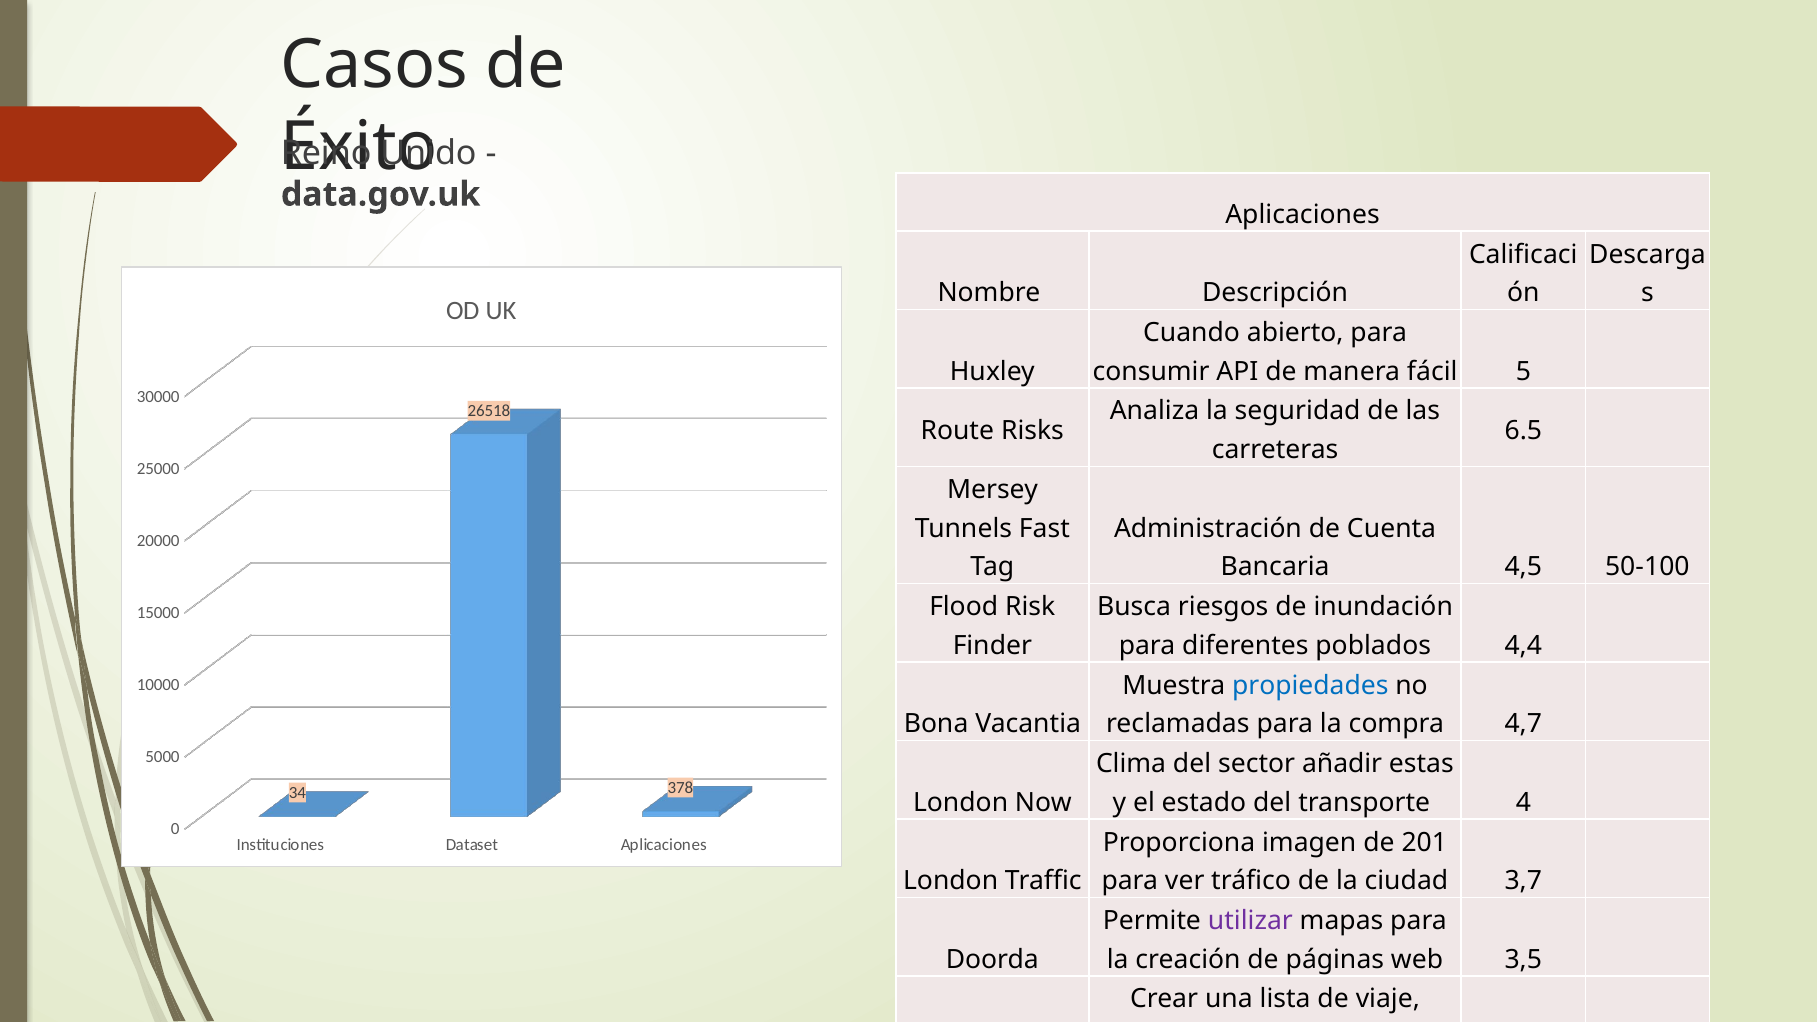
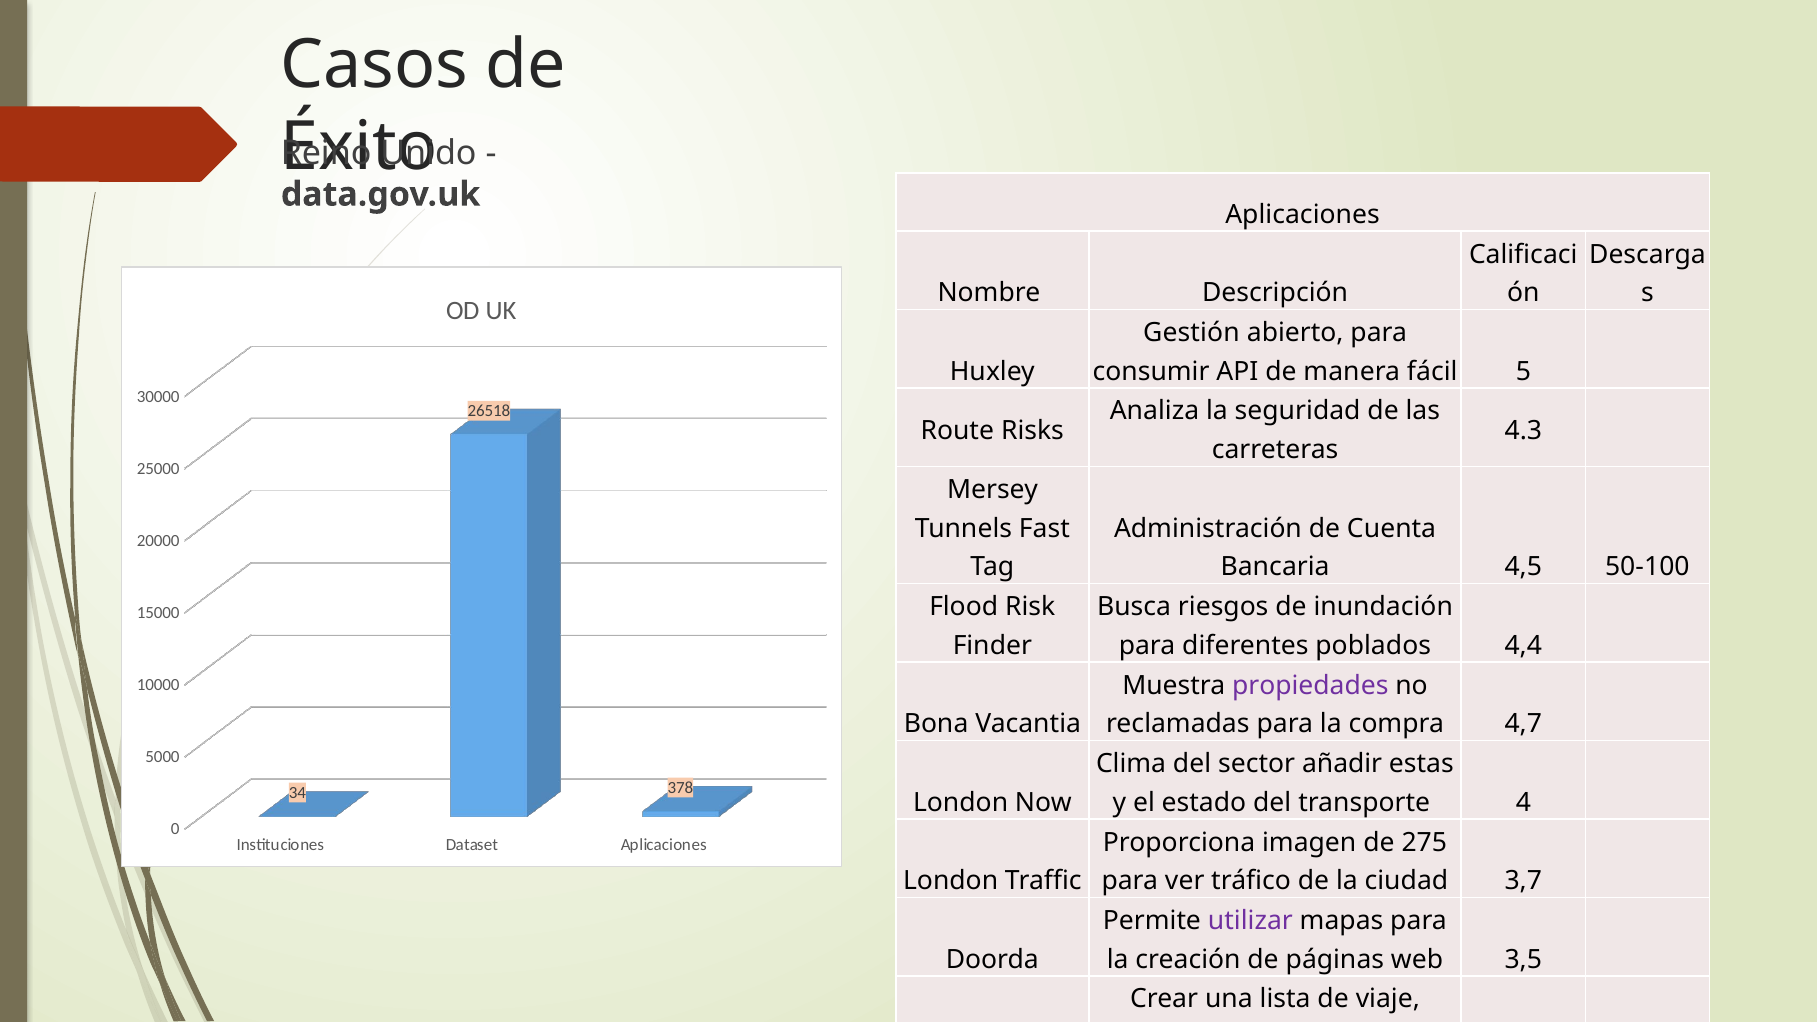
Cuando: Cuando -> Gestión
6.5: 6.5 -> 4.3
propiedades colour: blue -> purple
201: 201 -> 275
